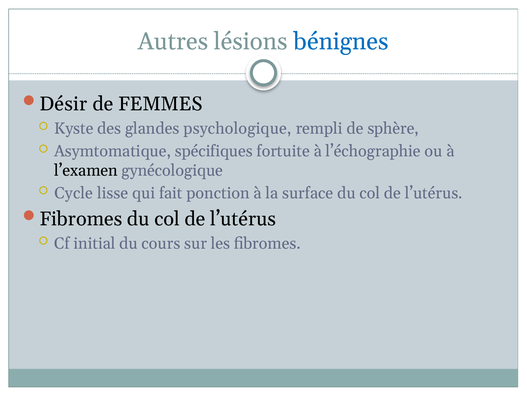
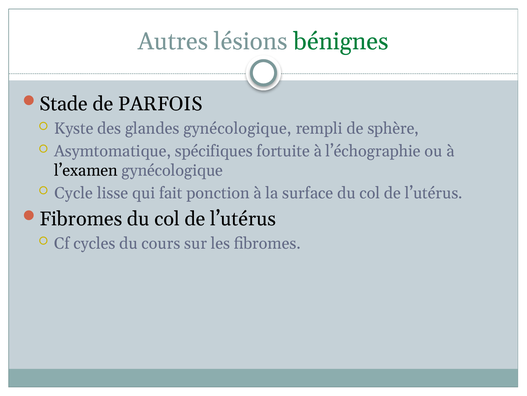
bénignes colour: blue -> green
Désir: Désir -> Stade
FEMMES: FEMMES -> PARFOIS
glandes psychologique: psychologique -> gynécologique
initial: initial -> cycles
